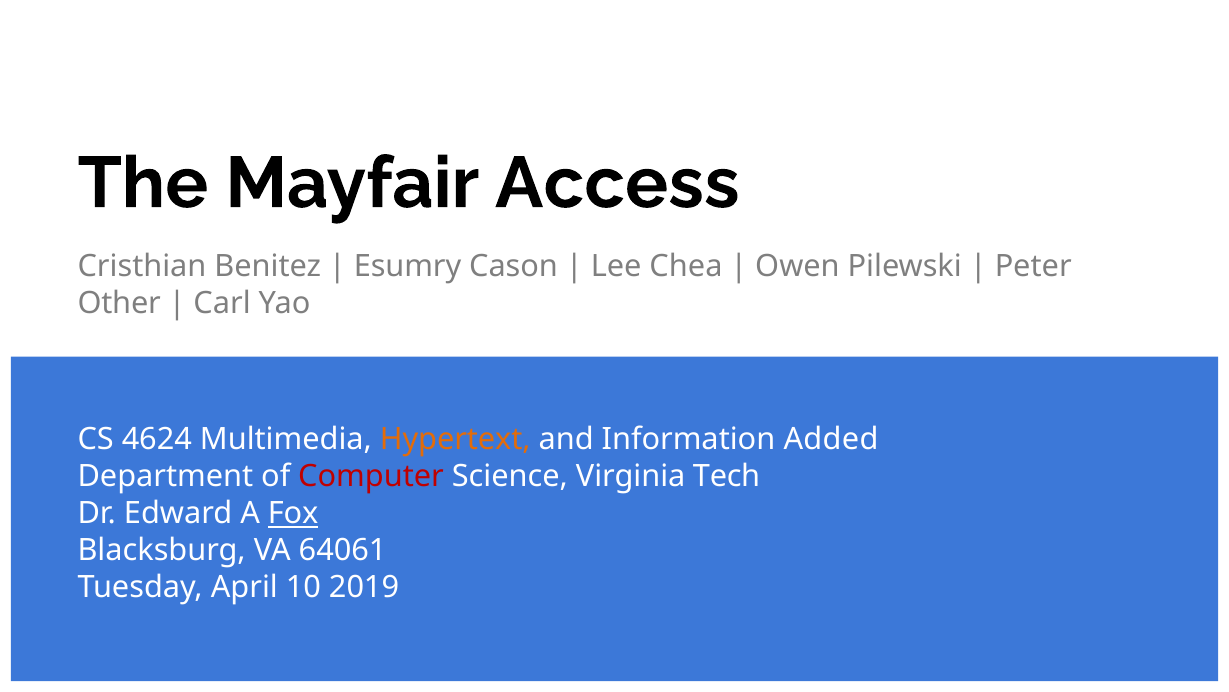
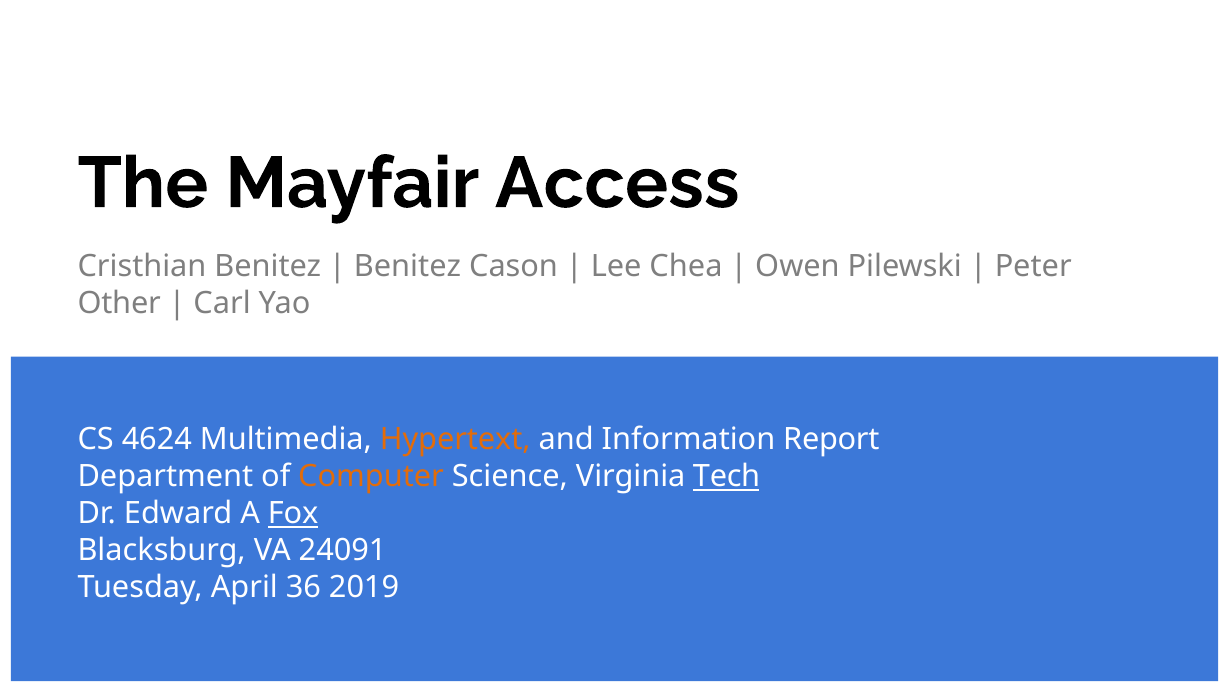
Esumry at (408, 266): Esumry -> Benitez
Added: Added -> Report
Computer colour: red -> orange
Tech underline: none -> present
64061: 64061 -> 24091
10: 10 -> 36
